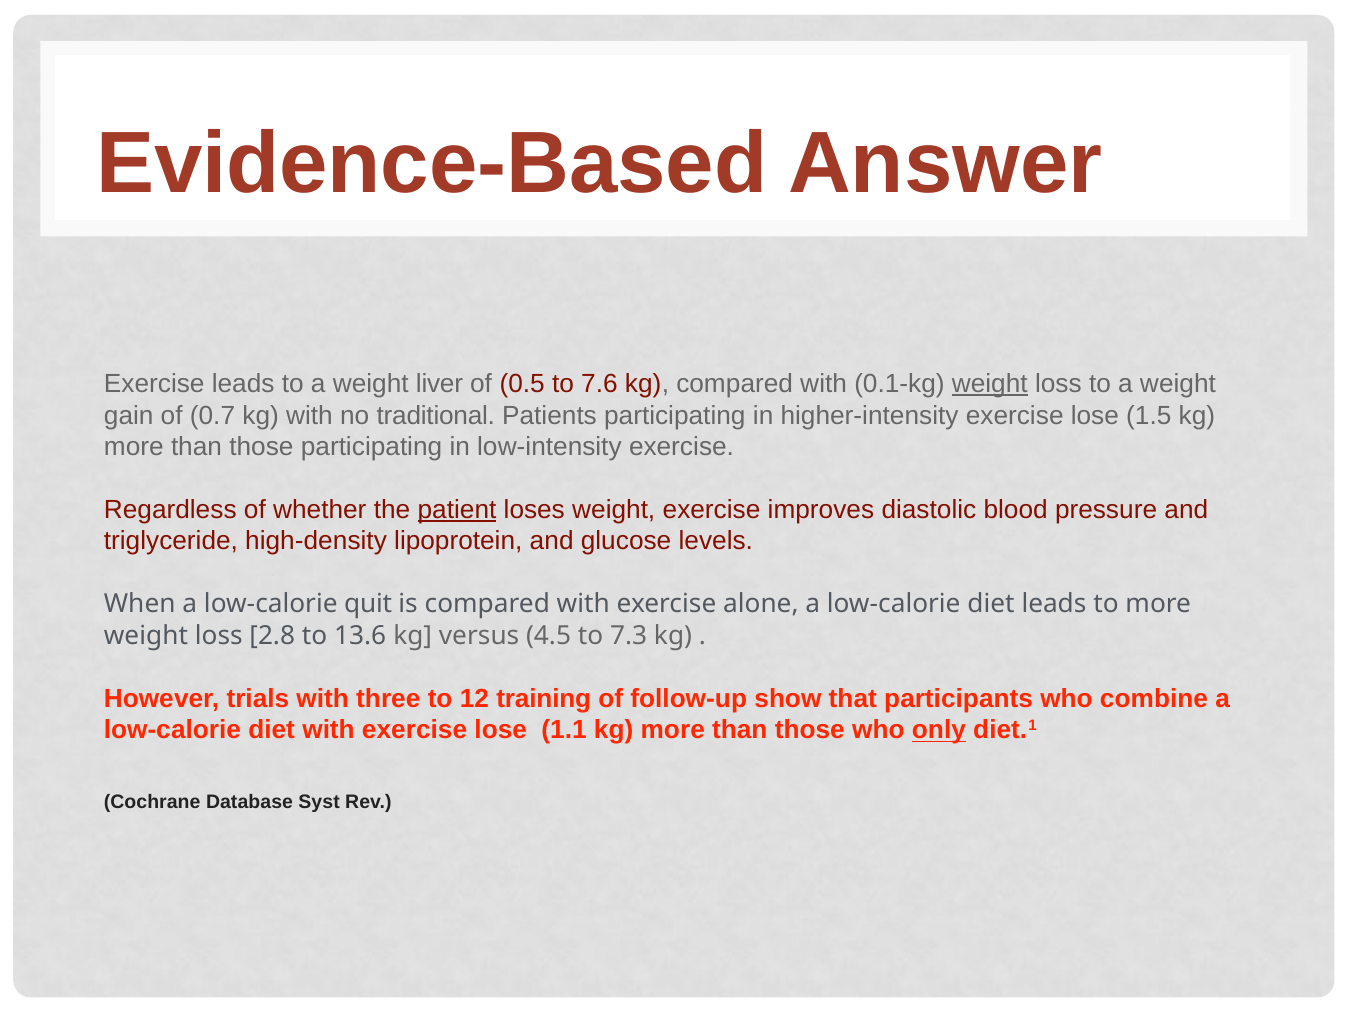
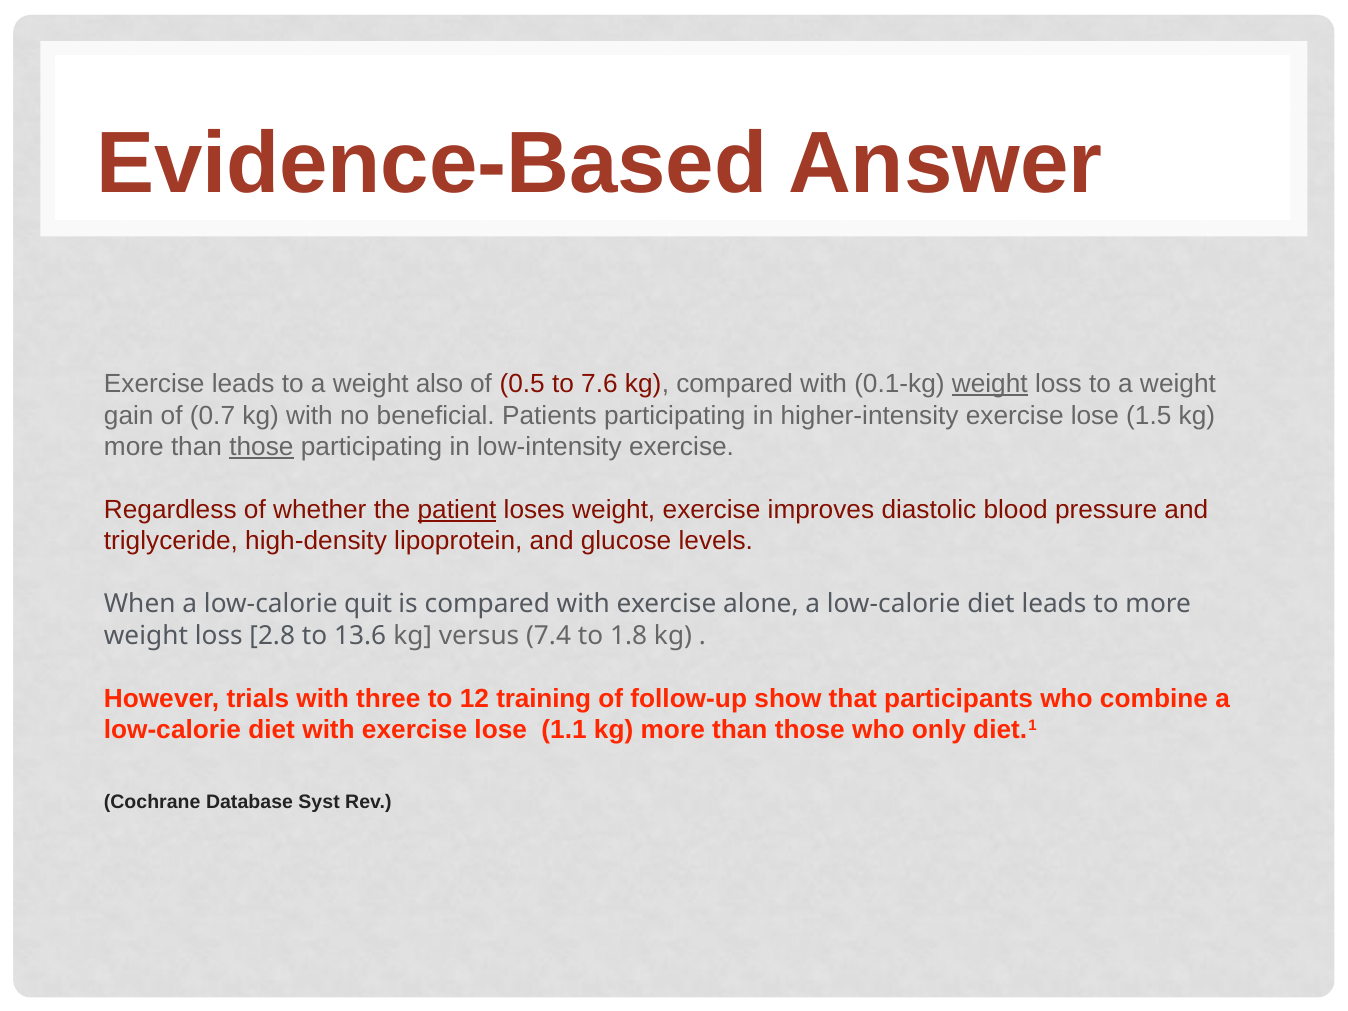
liver: liver -> also
traditional: traditional -> beneficial
those at (261, 447) underline: none -> present
4.5: 4.5 -> 7.4
7.3: 7.3 -> 1.8
only underline: present -> none
